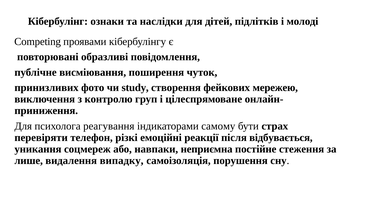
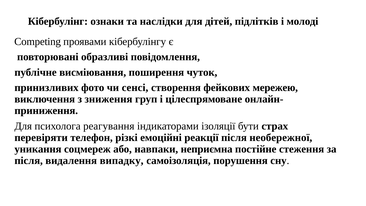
study: study -> сенсі
контролю: контролю -> зниження
самому: самому -> ізоляції
відбувається: відбувається -> необережної
лише at (29, 161): лише -> після
